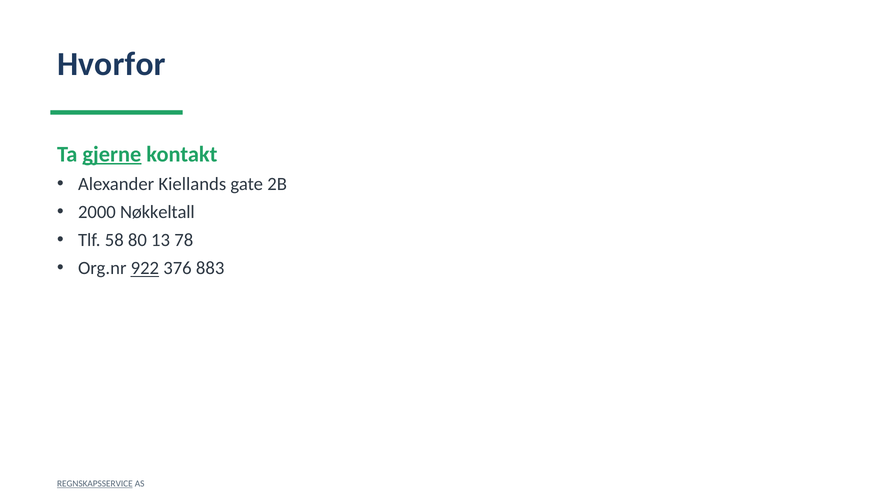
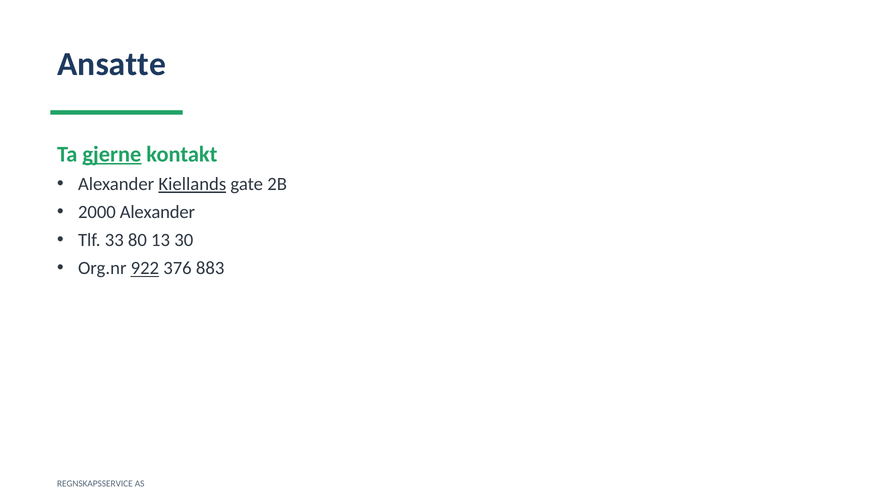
Hvorfor: Hvorfor -> Ansatte
Kiellands underline: none -> present
2000 Nøkkeltall: Nøkkeltall -> Alexander
58: 58 -> 33
78: 78 -> 30
REGNSKAPSSERVICE underline: present -> none
